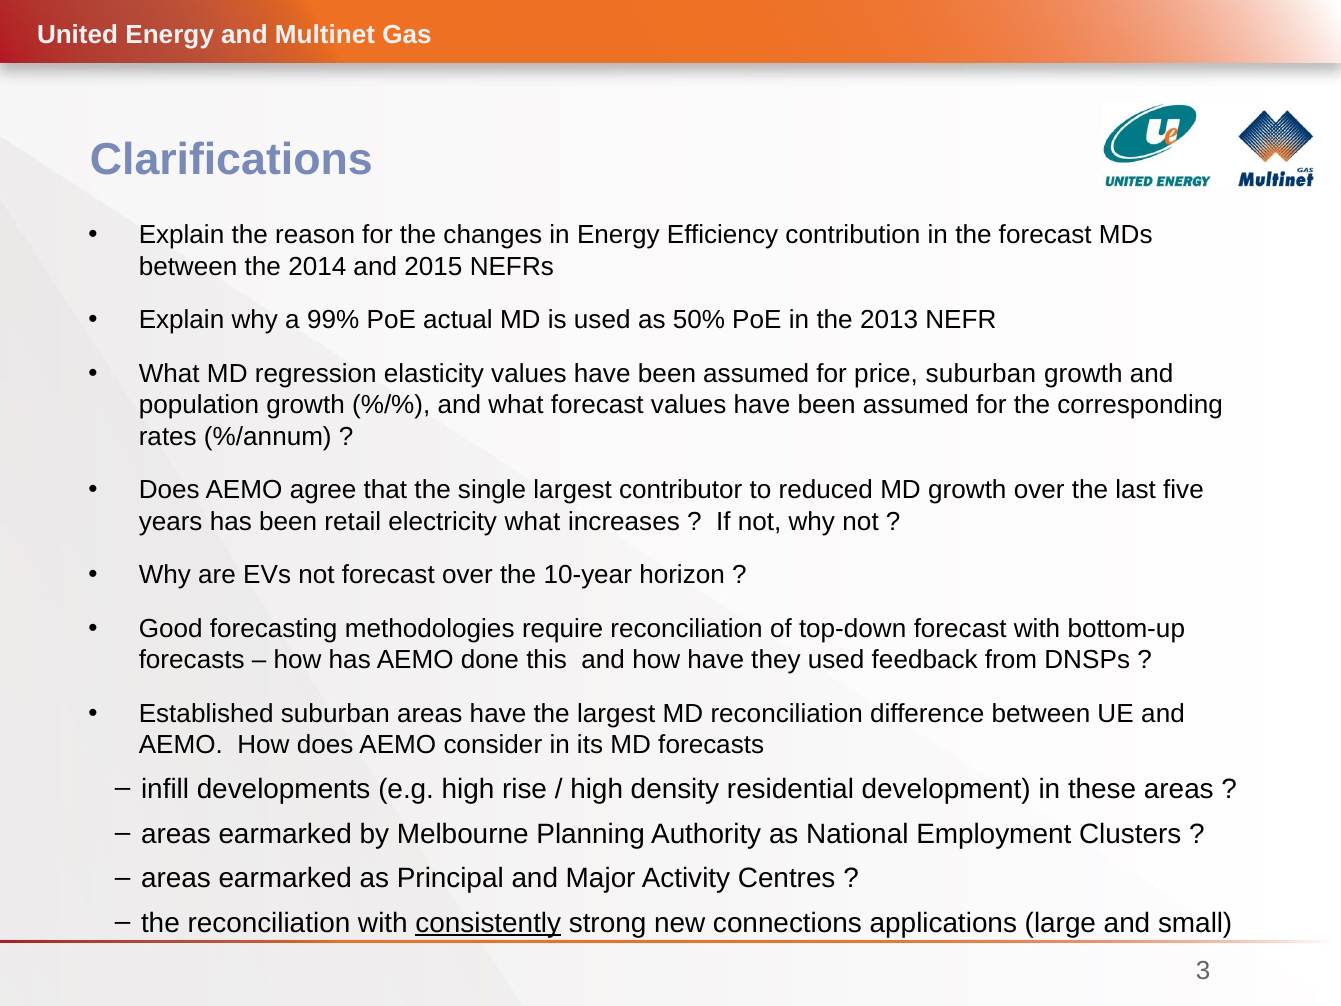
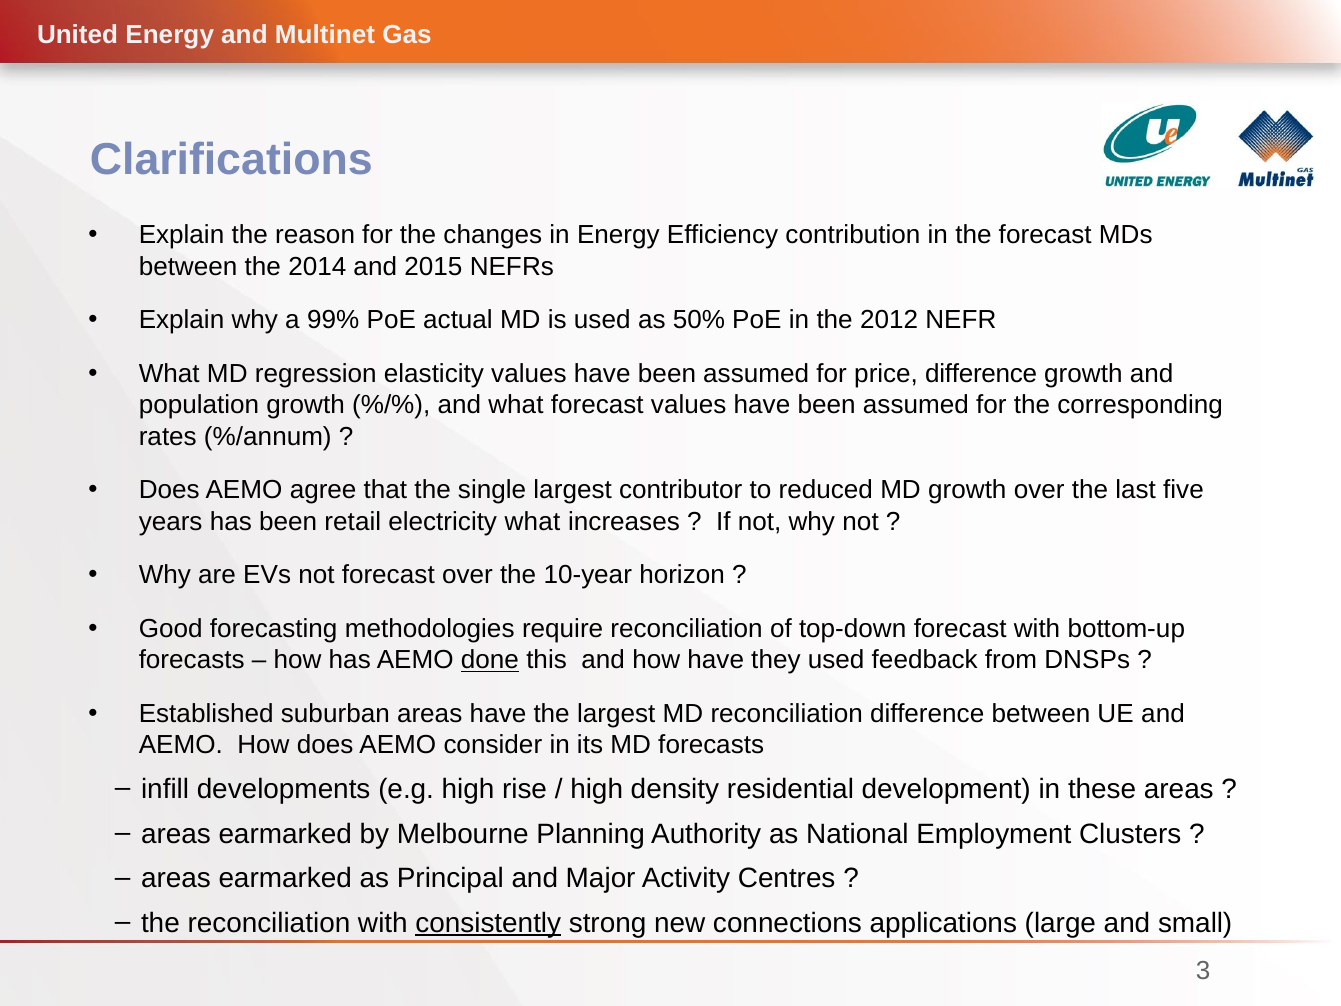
2013: 2013 -> 2012
price suburban: suburban -> difference
done underline: none -> present
